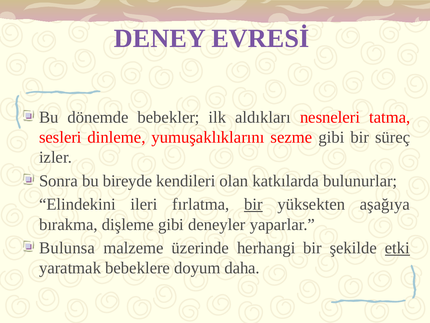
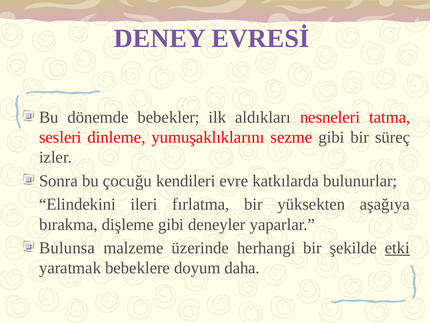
bireyde: bireyde -> çocuğu
olan: olan -> evre
bir at (253, 204) underline: present -> none
